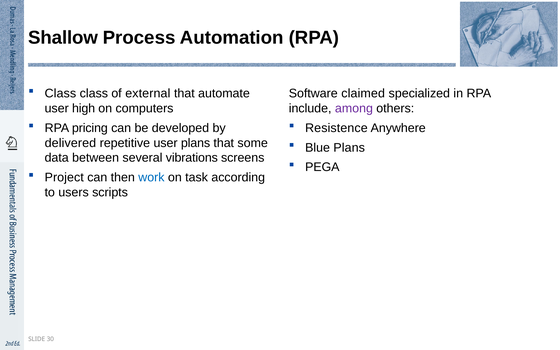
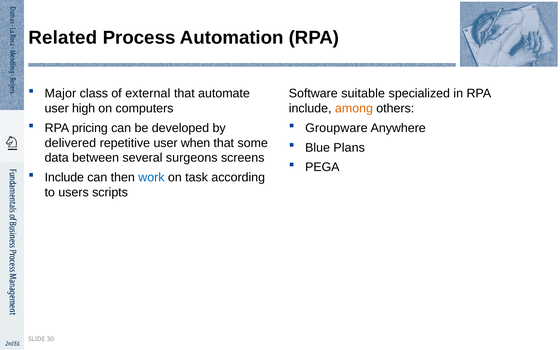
Shallow: Shallow -> Related
Class at (60, 93): Class -> Major
claimed: claimed -> suitable
among colour: purple -> orange
Resistence: Resistence -> Groupware
user plans: plans -> when
vibrations: vibrations -> surgeons
Project at (64, 177): Project -> Include
